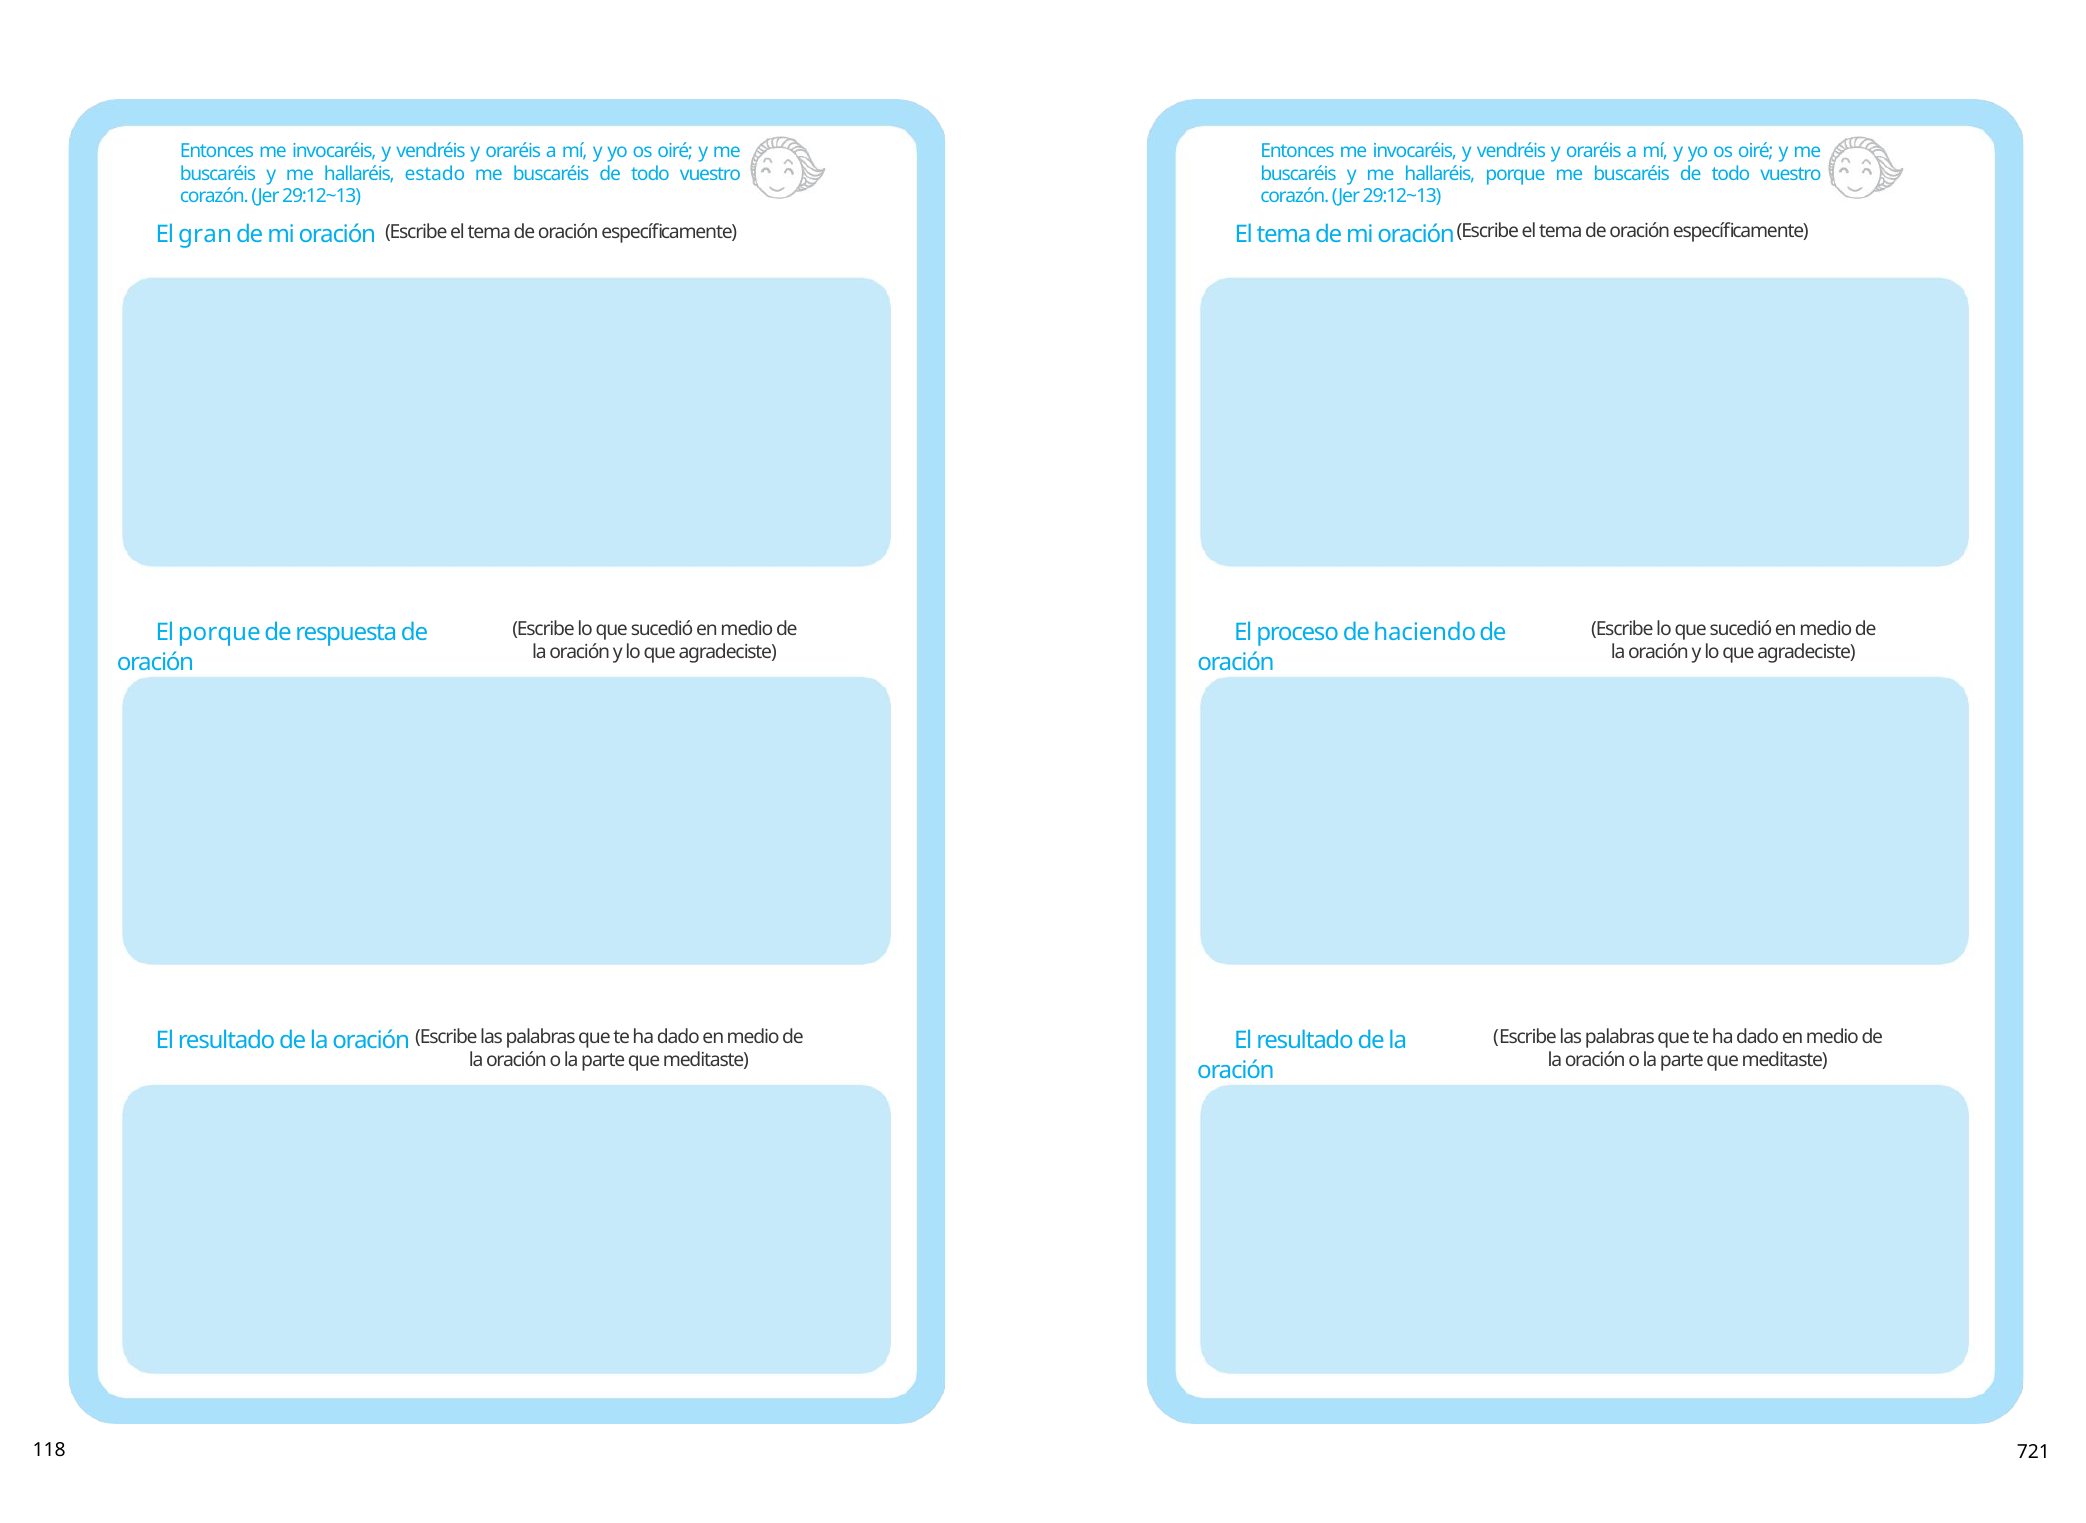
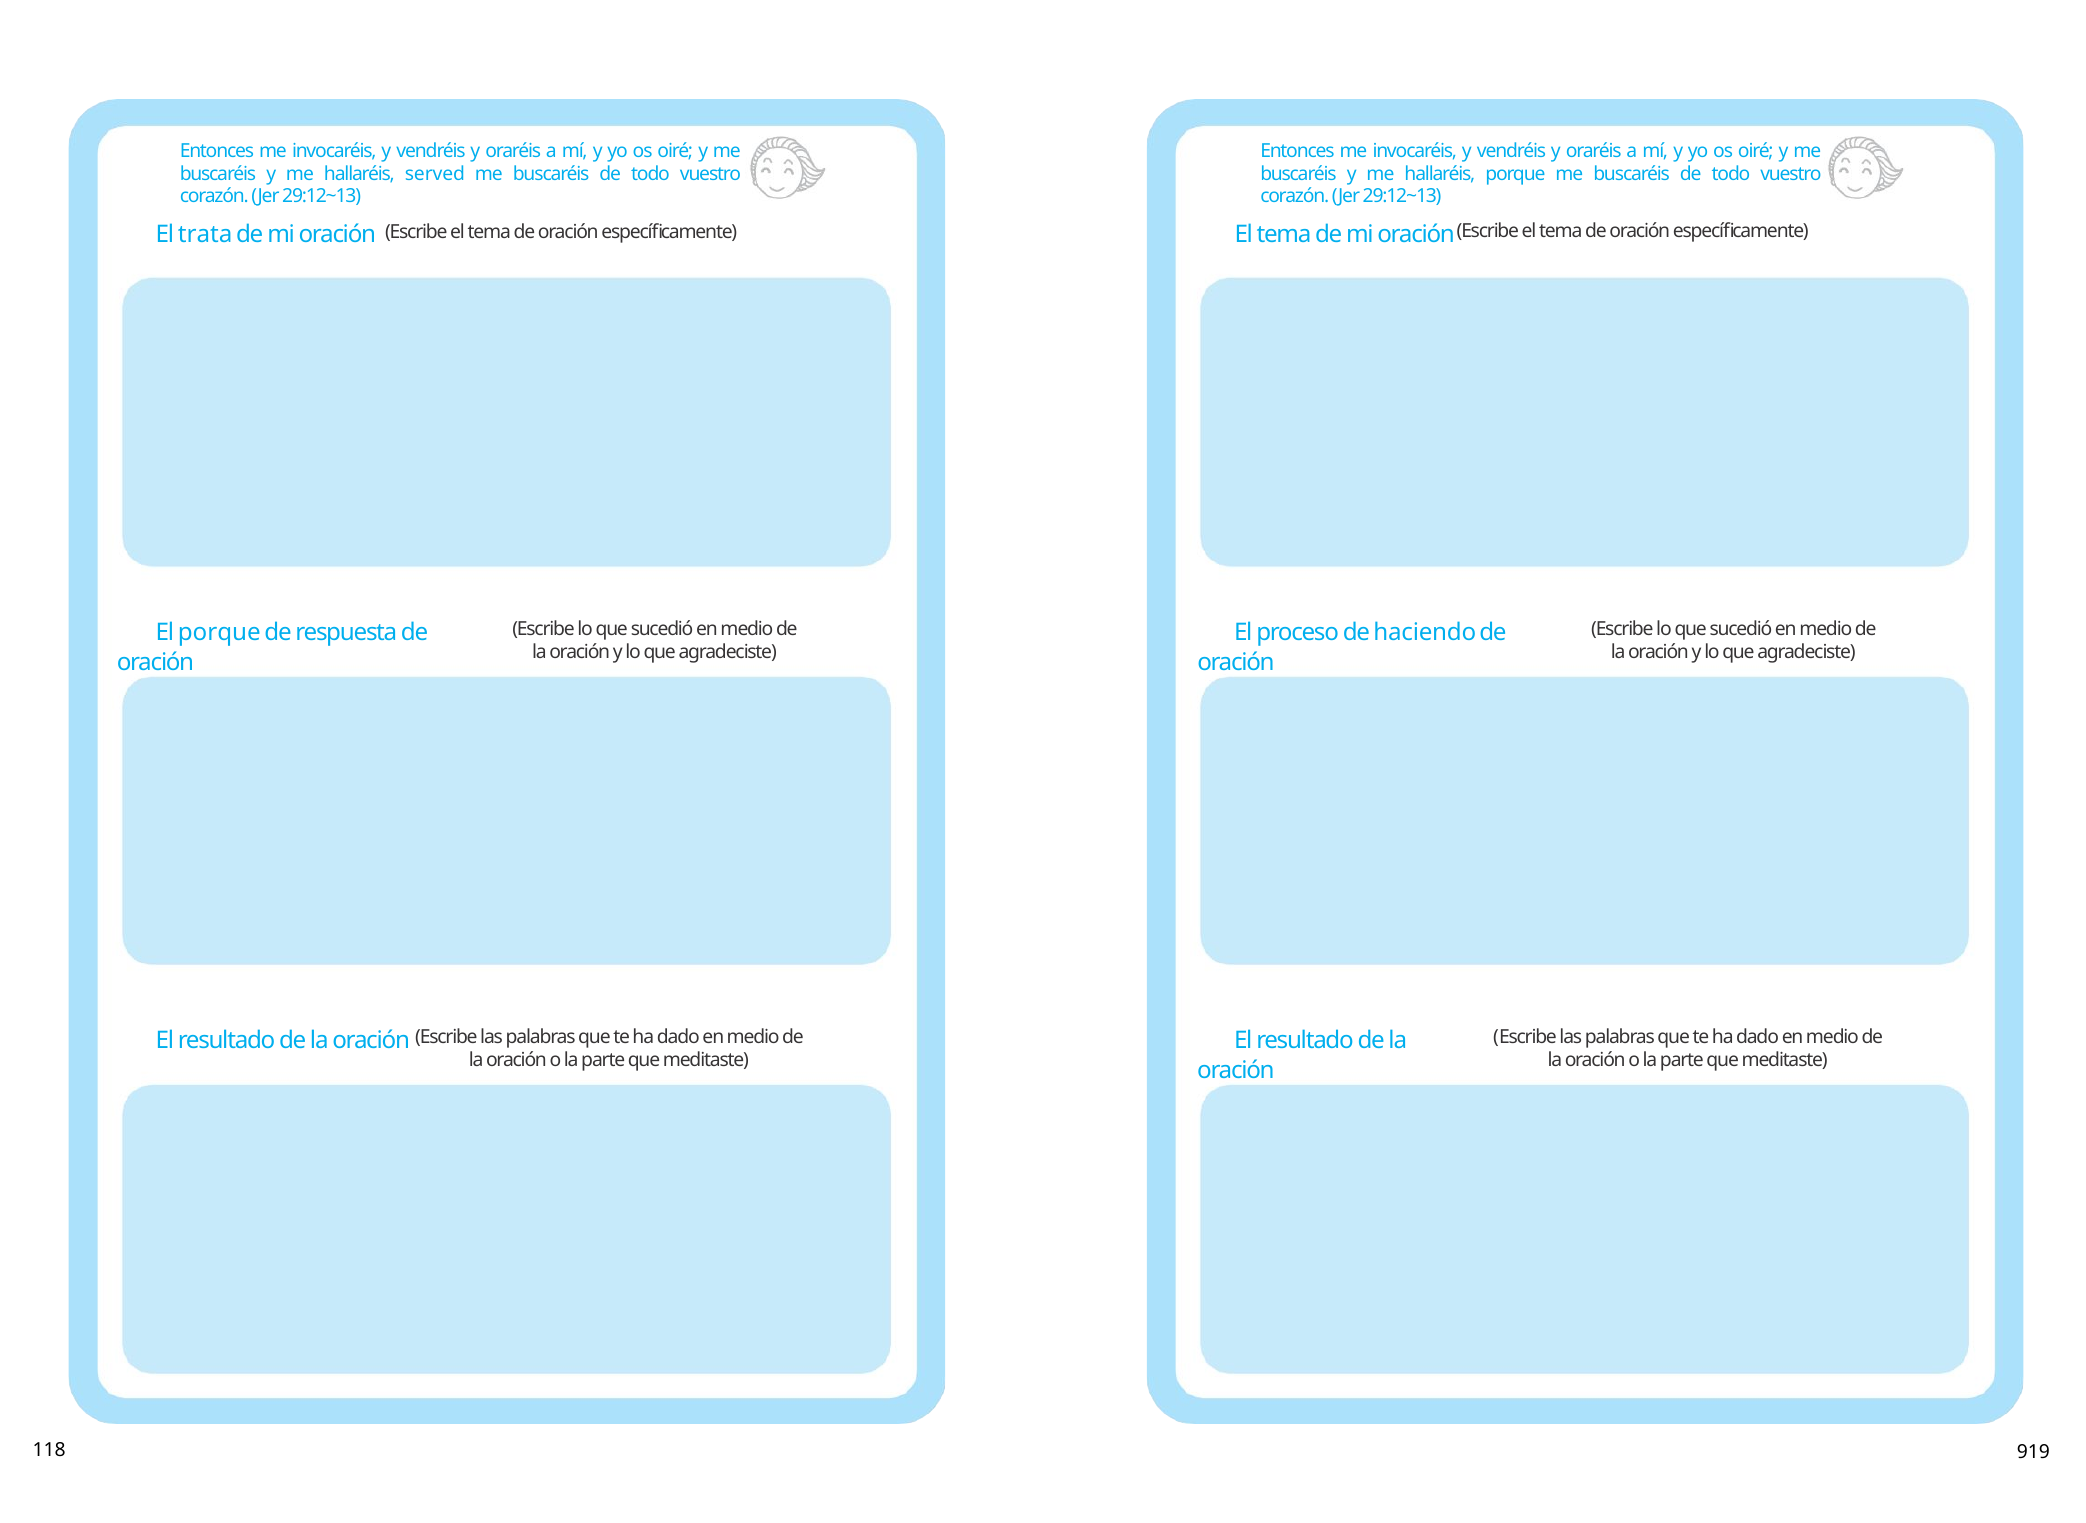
estado: estado -> served
gran: gran -> trata
721: 721 -> 919
